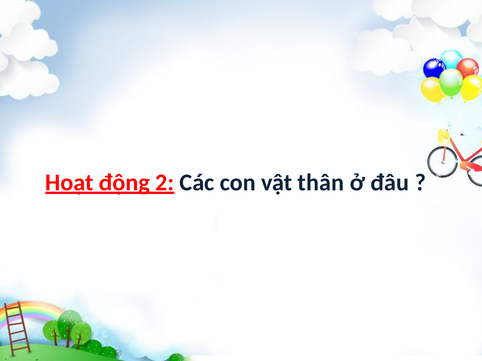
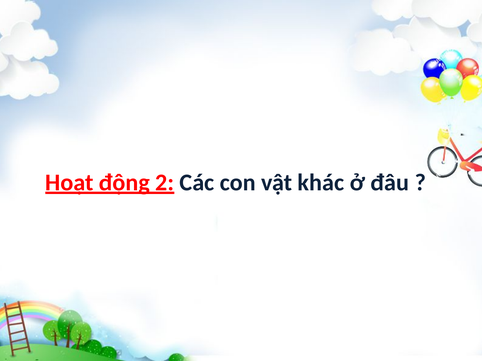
thân: thân -> khác
